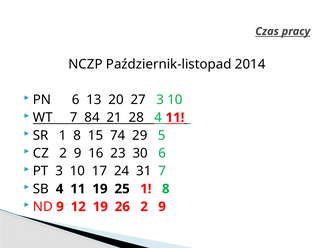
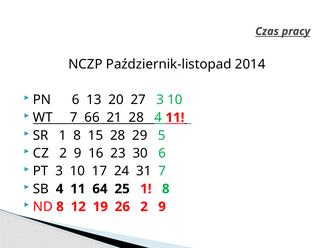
84: 84 -> 66
15 74: 74 -> 28
11 19: 19 -> 64
ND 9: 9 -> 8
